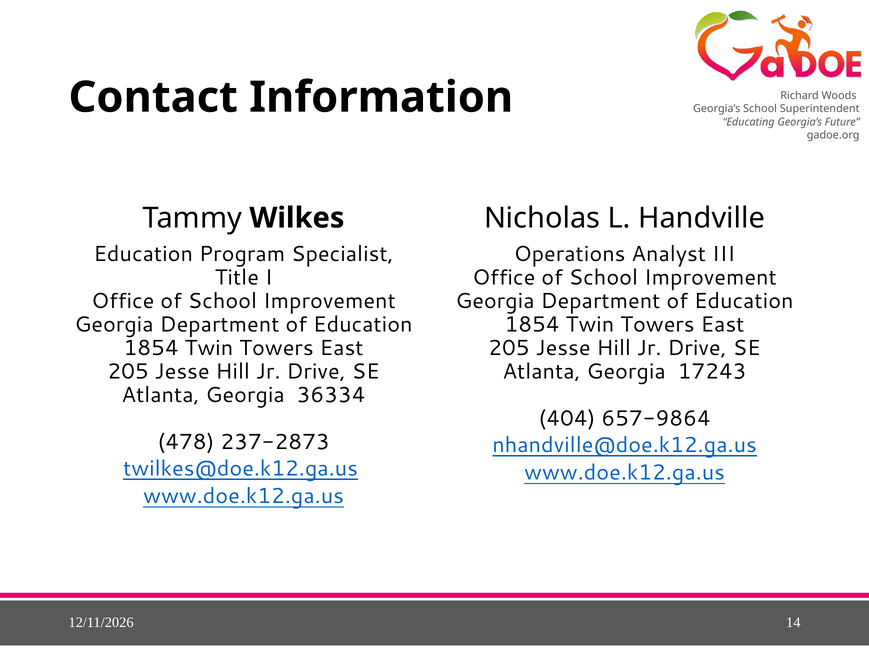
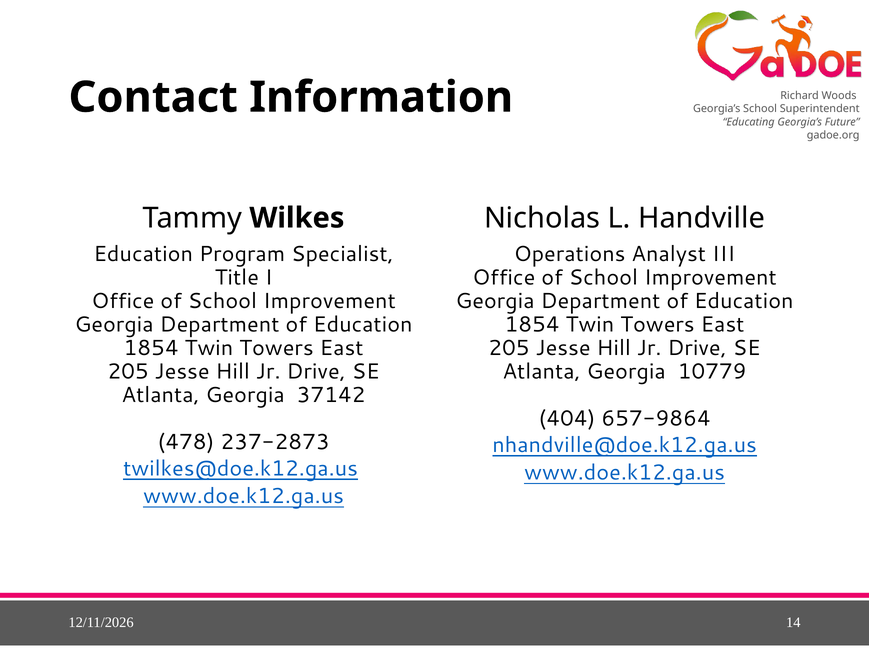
17243: 17243 -> 10779
36334: 36334 -> 37142
